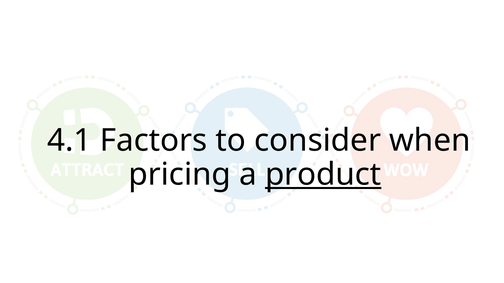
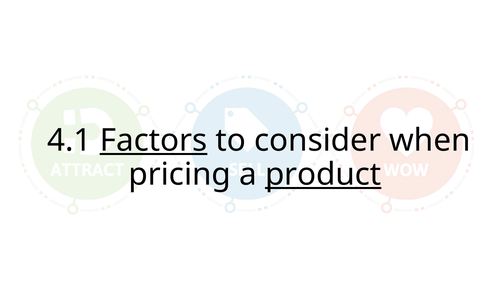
Factors underline: none -> present
